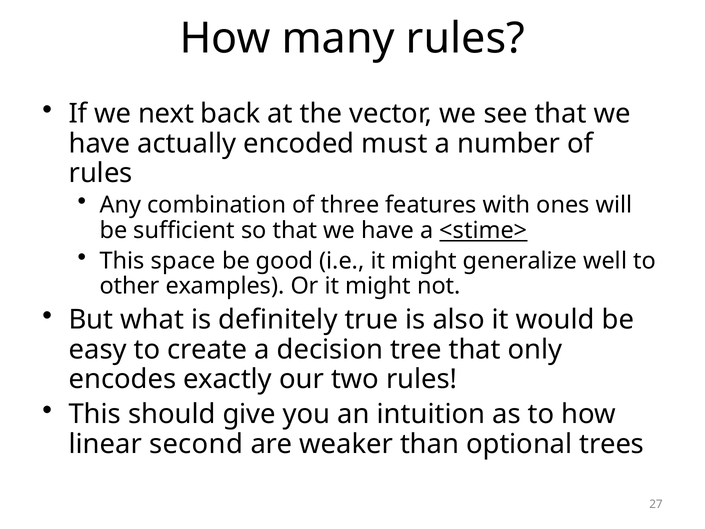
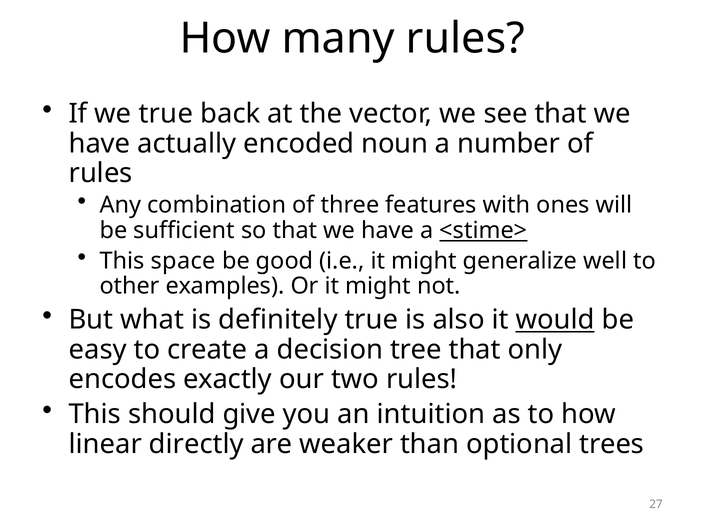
we next: next -> true
must: must -> noun
would underline: none -> present
second: second -> directly
